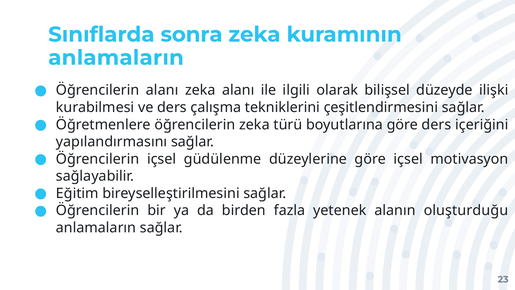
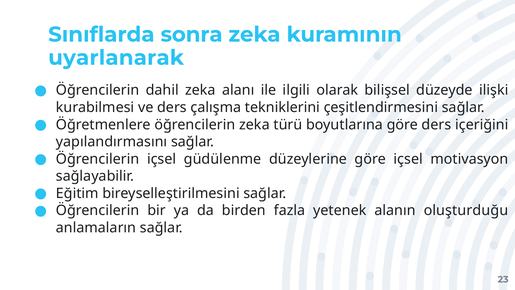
anlamaların at (116, 58): anlamaların -> uyarlanarak
Öğrencilerin alanı: alanı -> dahil
